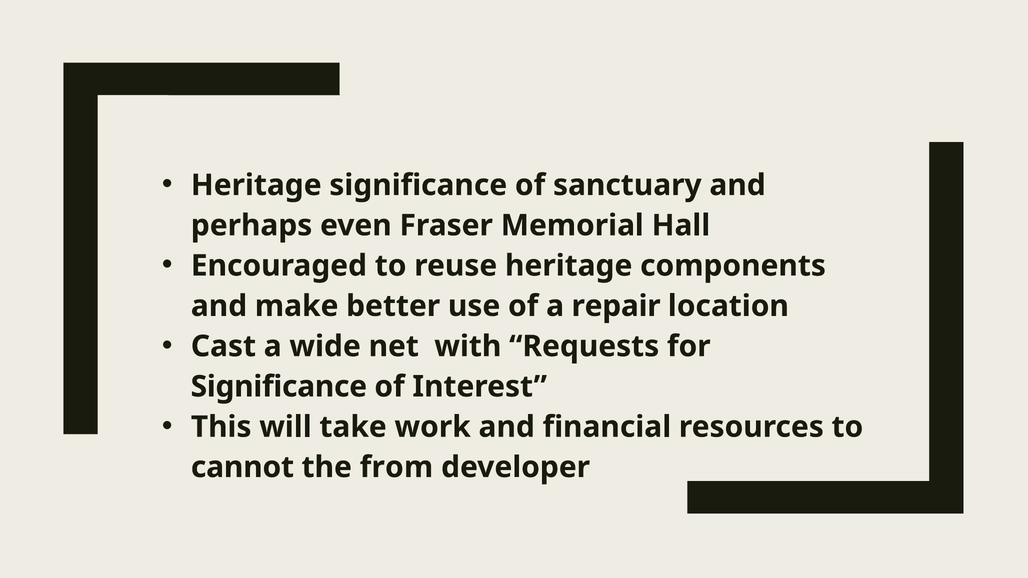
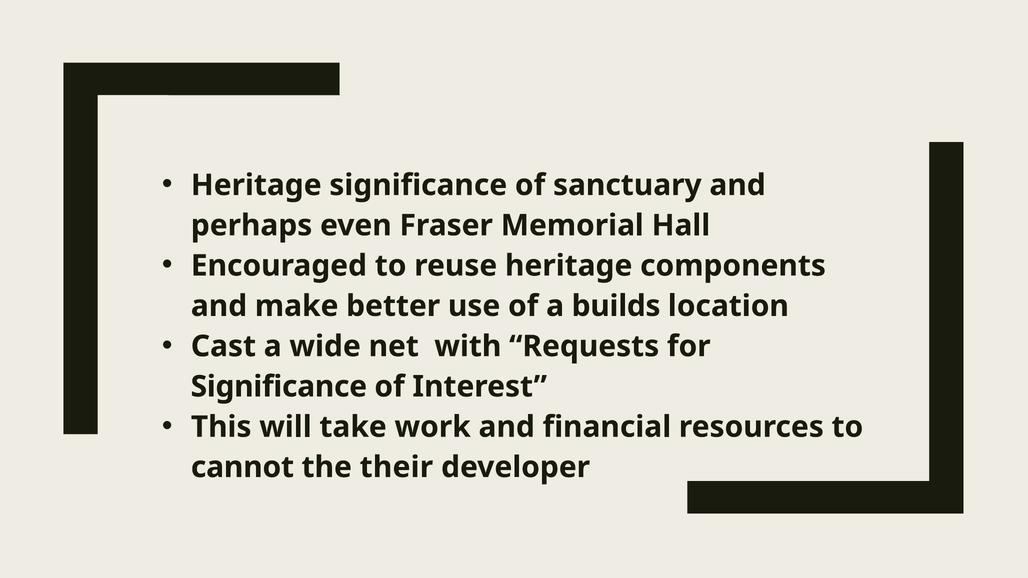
repair: repair -> builds
from: from -> their
